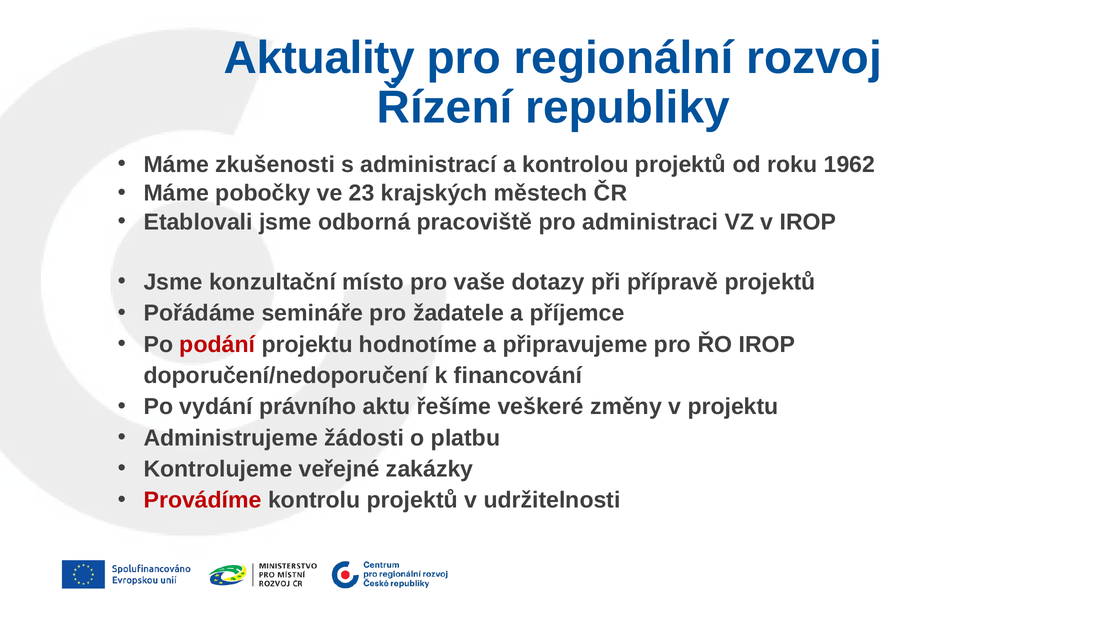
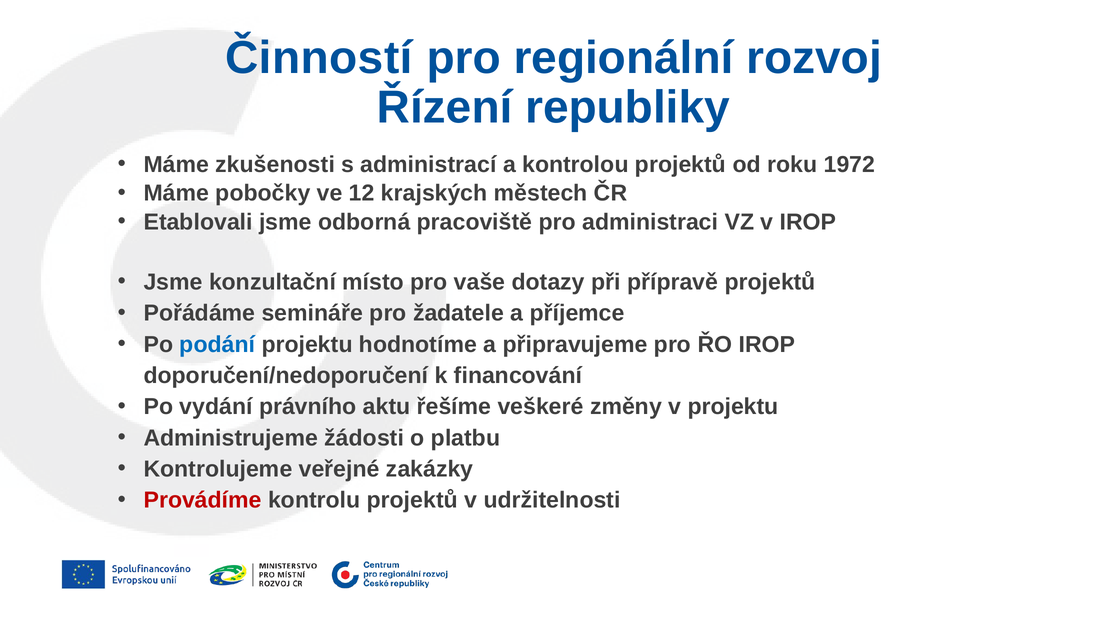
Aktuality: Aktuality -> Činností
1962: 1962 -> 1972
23: 23 -> 12
podání colour: red -> blue
